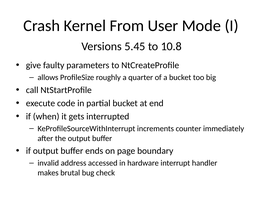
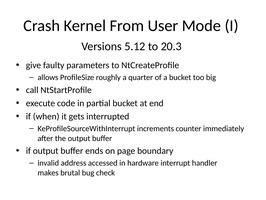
5.45: 5.45 -> 5.12
10.8: 10.8 -> 20.3
